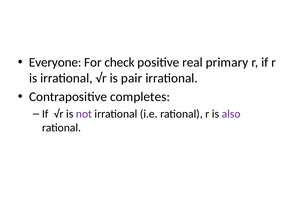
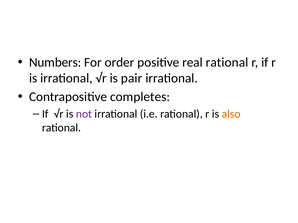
Everyone: Everyone -> Numbers
check: check -> order
real primary: primary -> rational
also colour: purple -> orange
